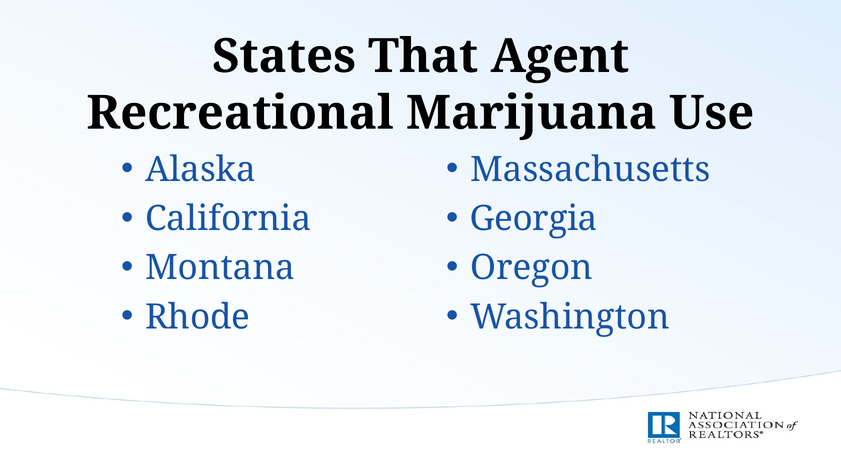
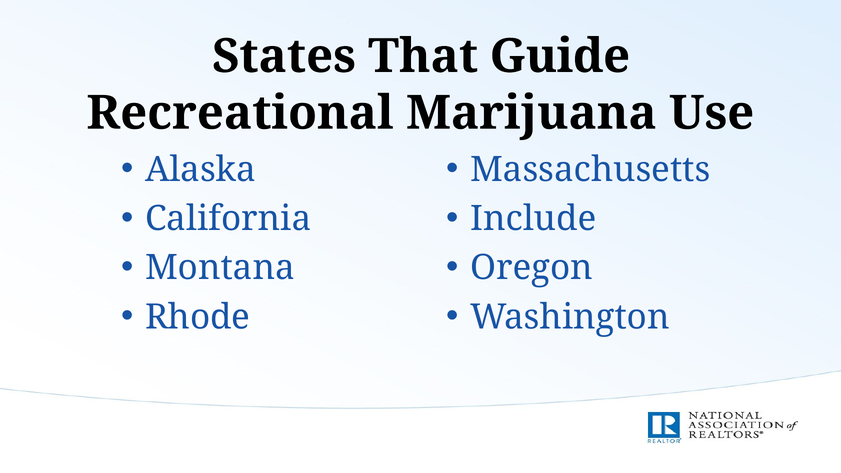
Agent: Agent -> Guide
Georgia: Georgia -> Include
